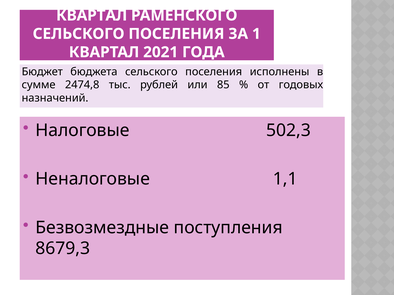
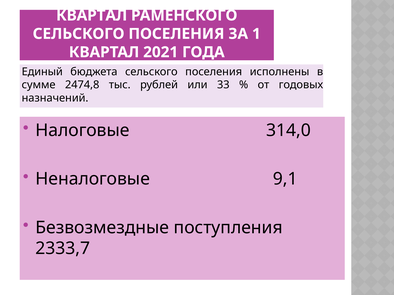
Бюджет: Бюджет -> Единый
85: 85 -> 33
502,3: 502,3 -> 314,0
1,1: 1,1 -> 9,1
8679,3: 8679,3 -> 2333,7
